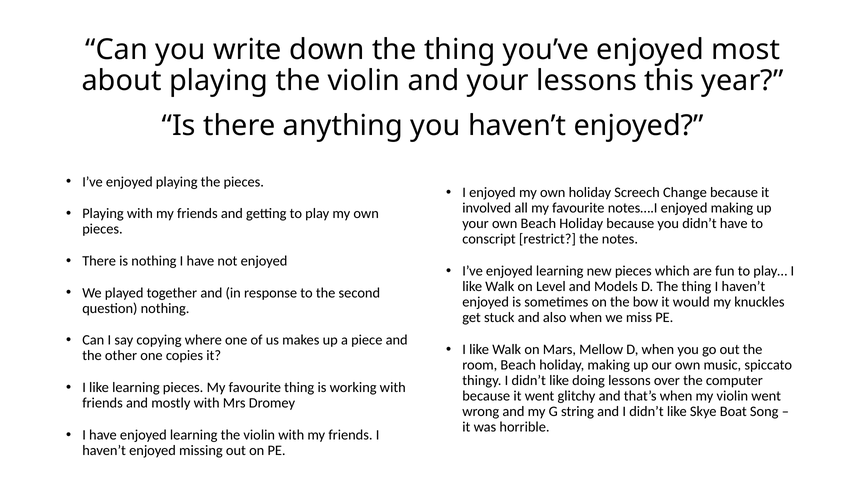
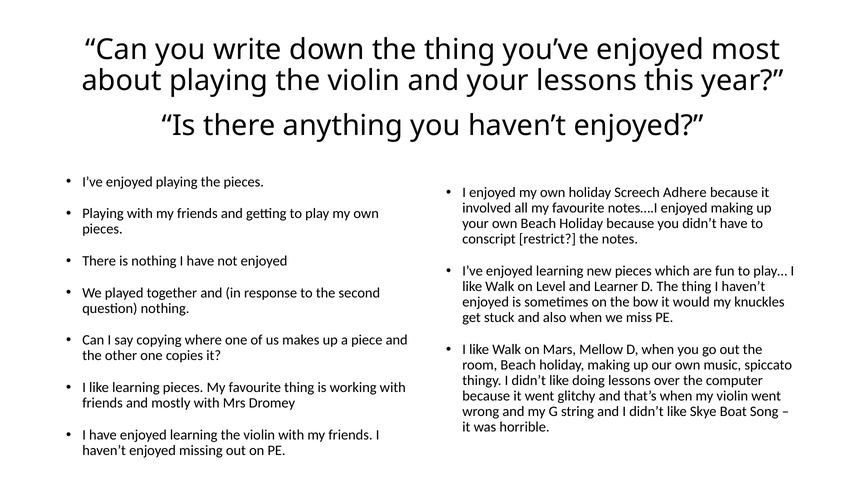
Change: Change -> Adhere
Models: Models -> Learner
